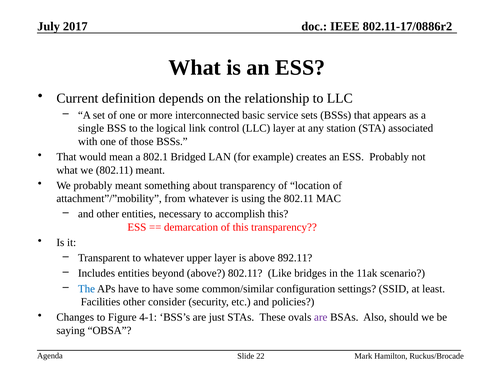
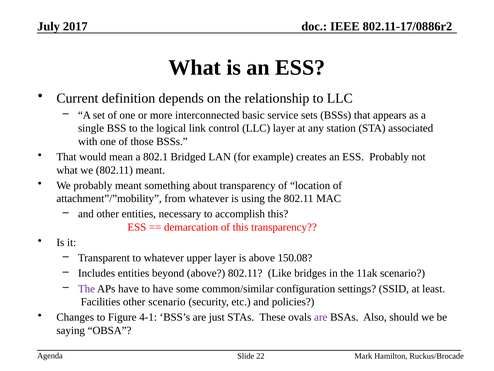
892.11: 892.11 -> 150.08
The at (87, 288) colour: blue -> purple
other consider: consider -> scenario
